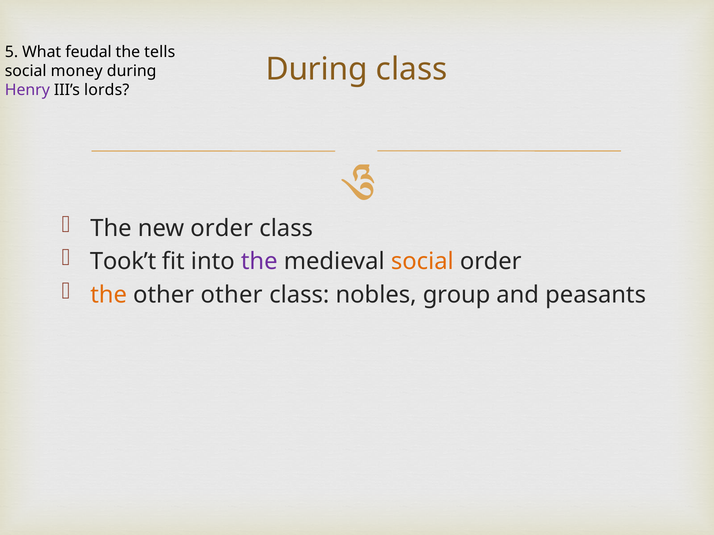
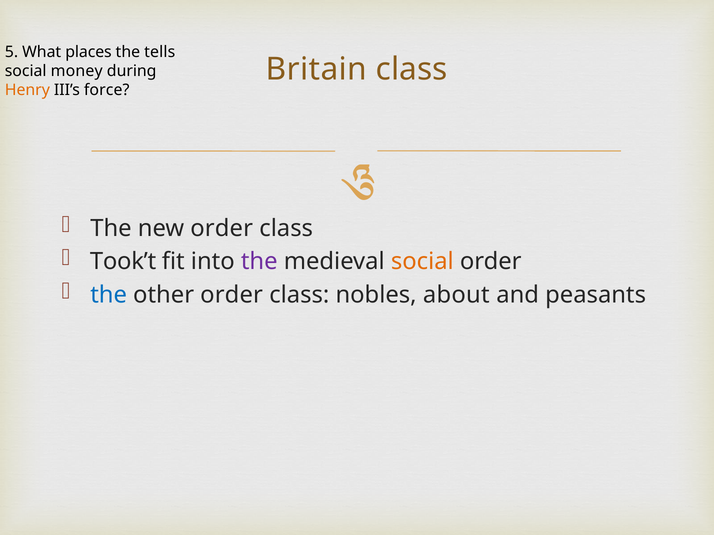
feudal: feudal -> places
During at (317, 69): During -> Britain
Henry colour: purple -> orange
lords: lords -> force
the at (109, 295) colour: orange -> blue
other other: other -> order
group: group -> about
